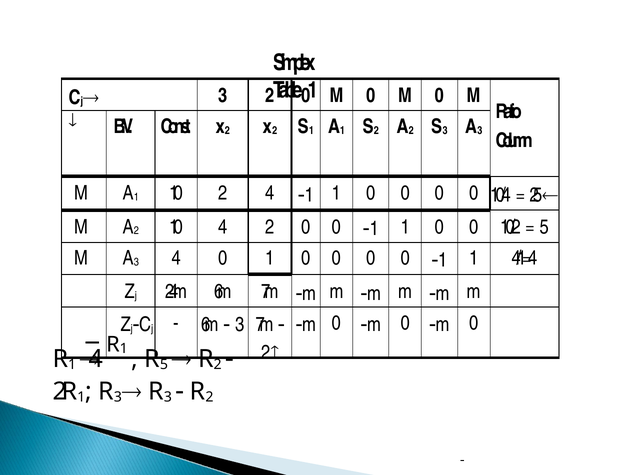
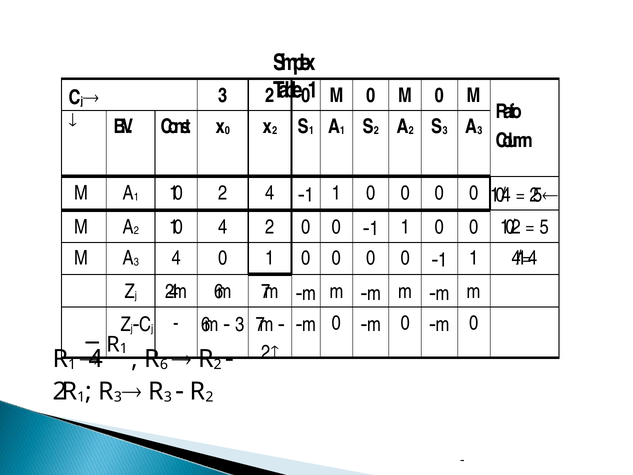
2 at (227, 130): 2 -> 0
5 at (164, 364): 5 -> 6
